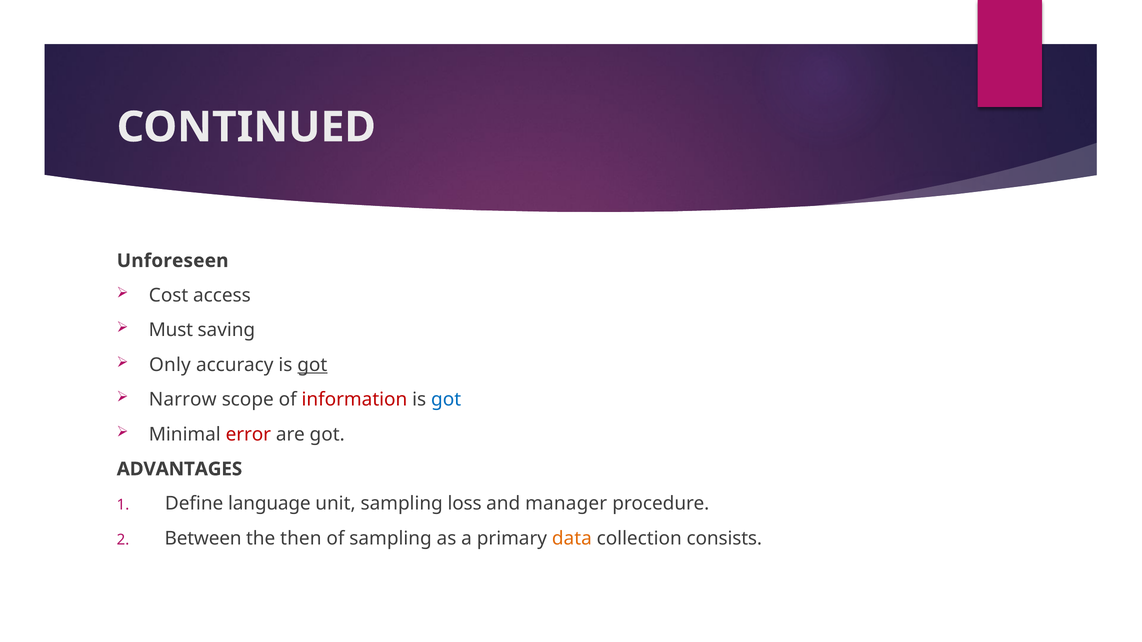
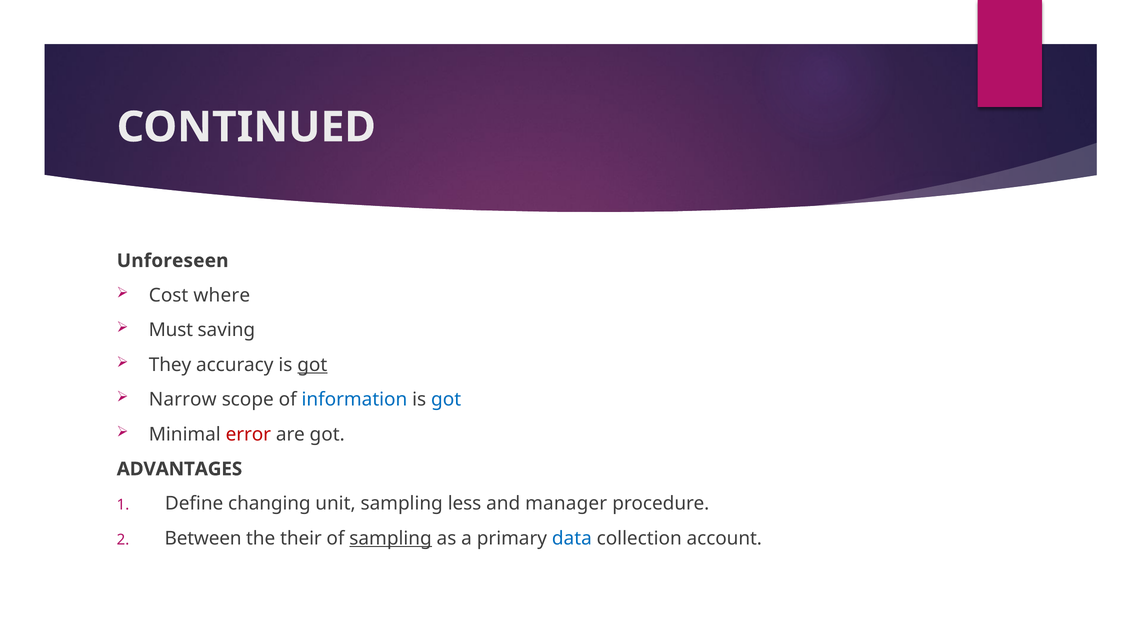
access: access -> where
Only: Only -> They
information colour: red -> blue
language: language -> changing
loss: loss -> less
then: then -> their
sampling at (391, 539) underline: none -> present
data colour: orange -> blue
consists: consists -> account
